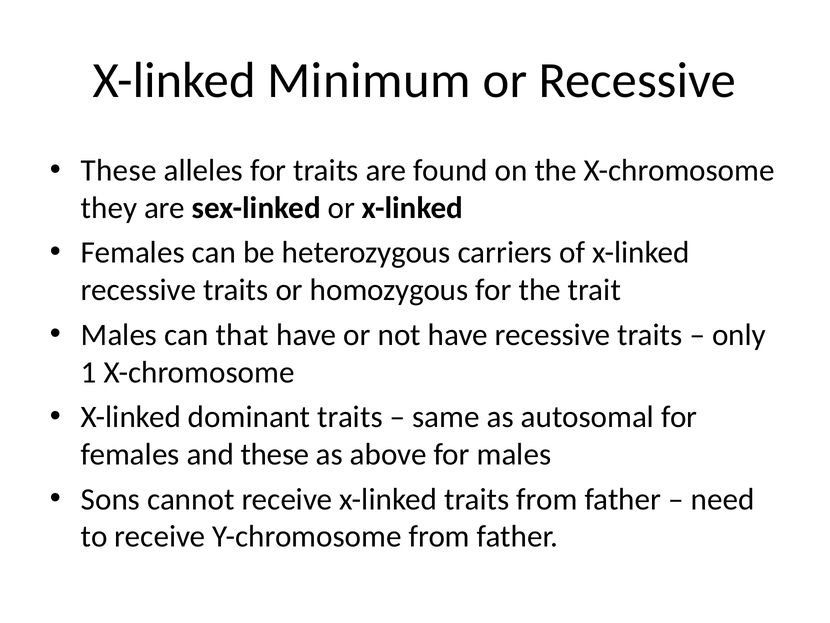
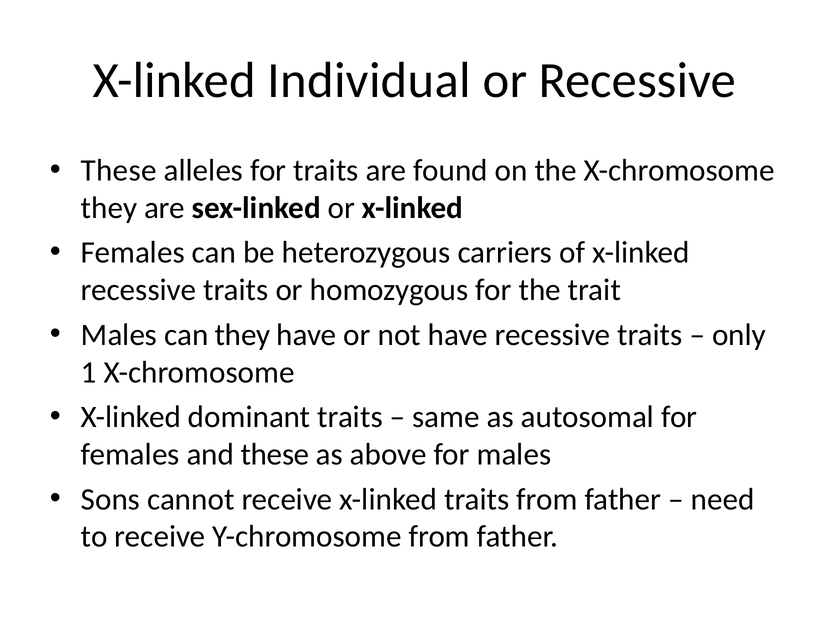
Minimum: Minimum -> Individual
can that: that -> they
